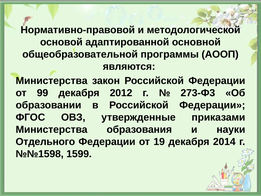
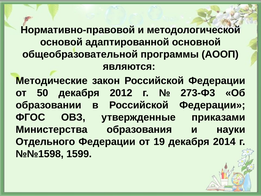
Министерства at (52, 81): Министерства -> Методические
99: 99 -> 50
